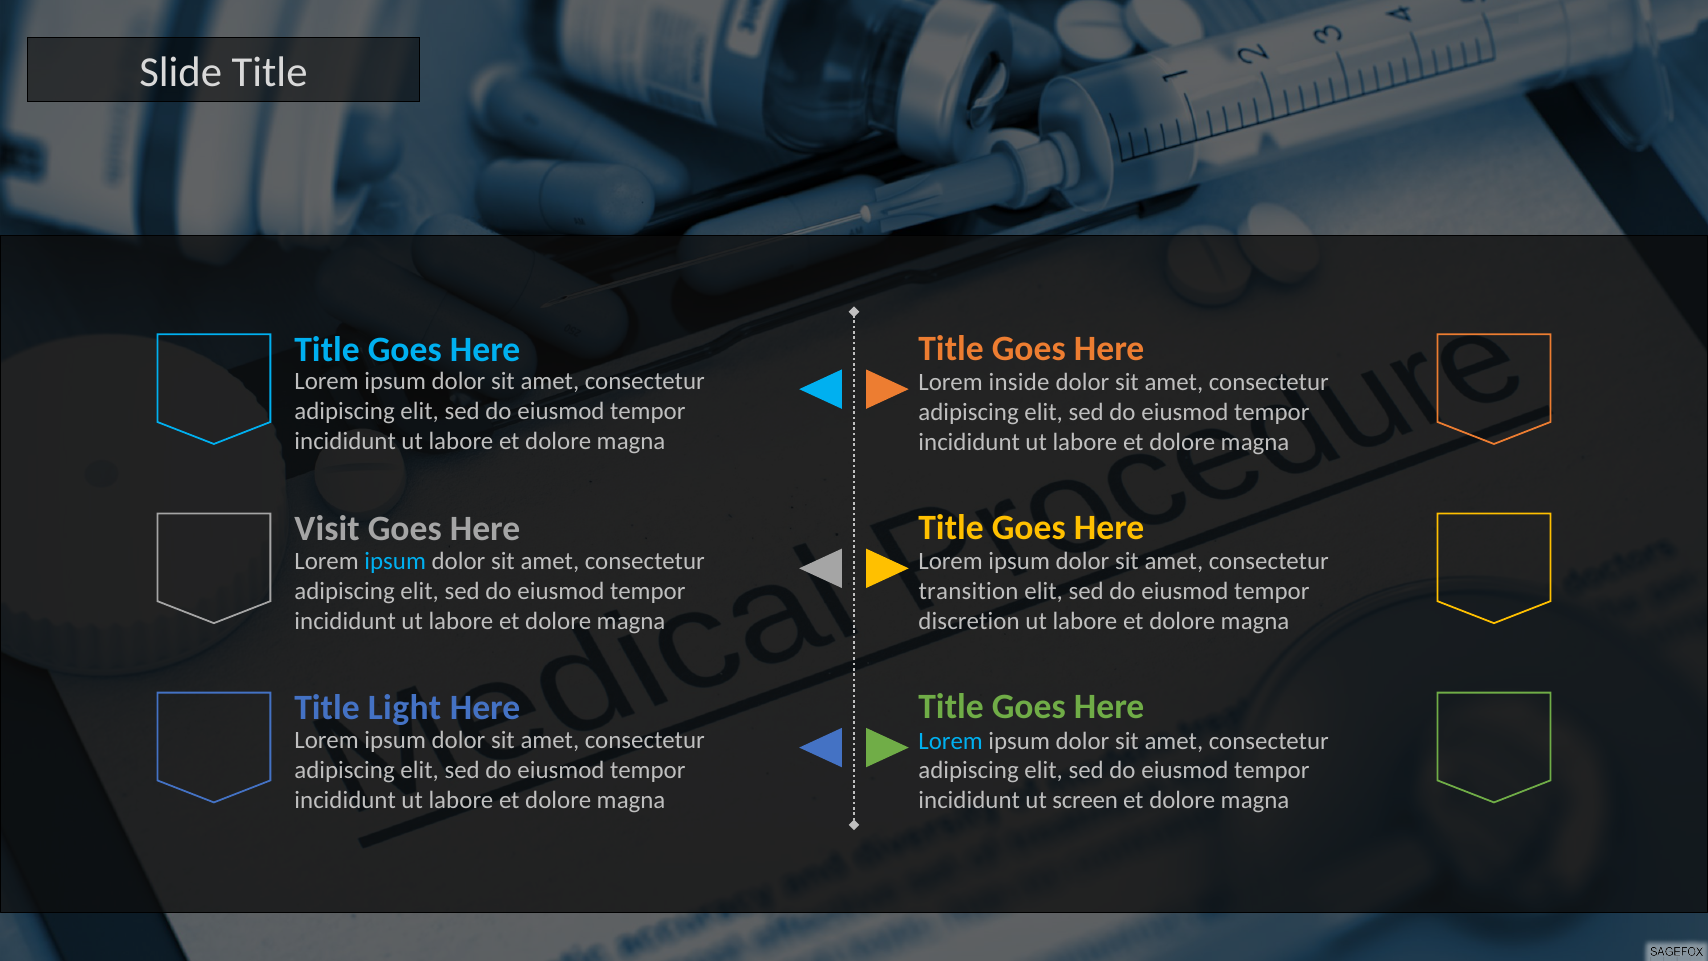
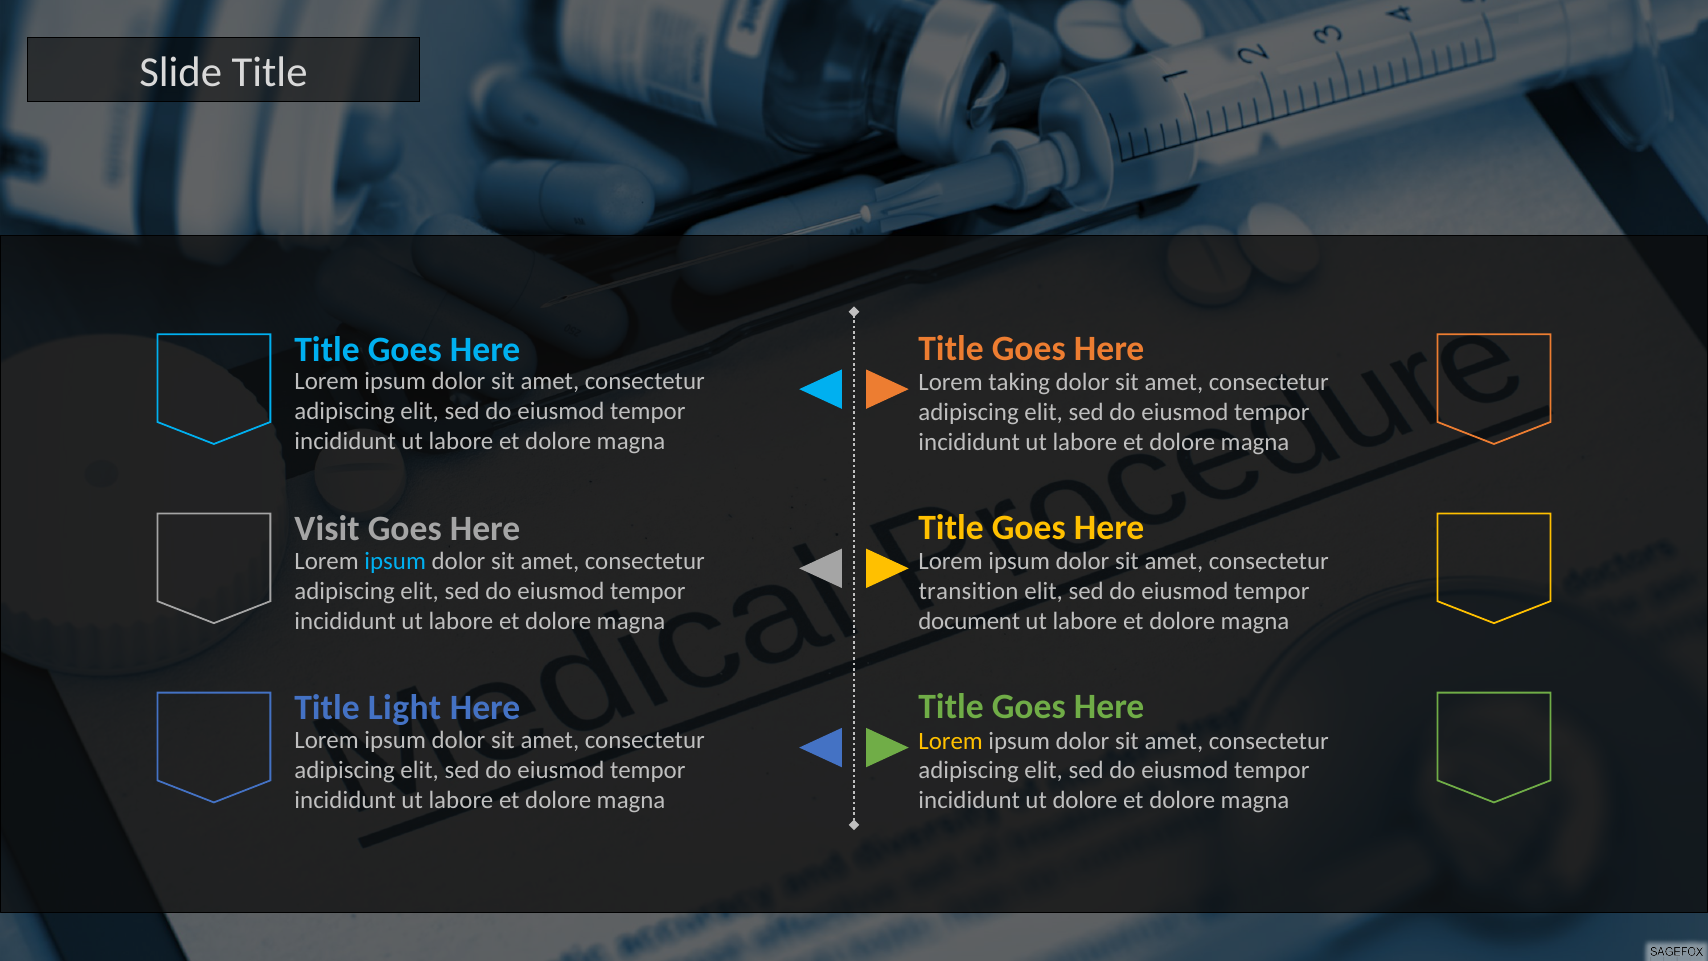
inside: inside -> taking
discretion: discretion -> document
Lorem at (951, 741) colour: light blue -> yellow
ut screen: screen -> dolore
